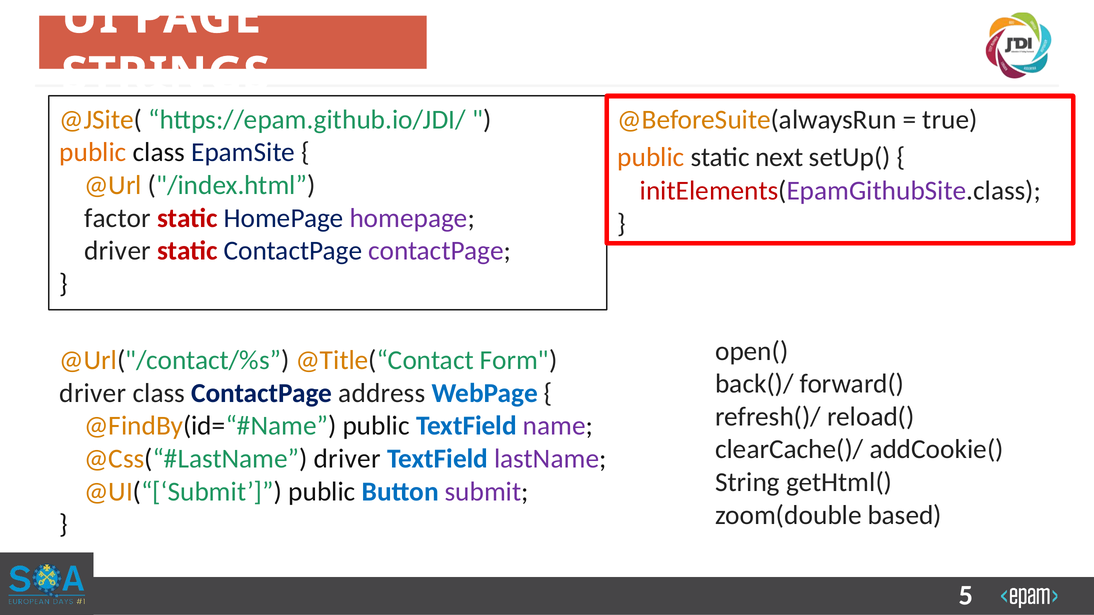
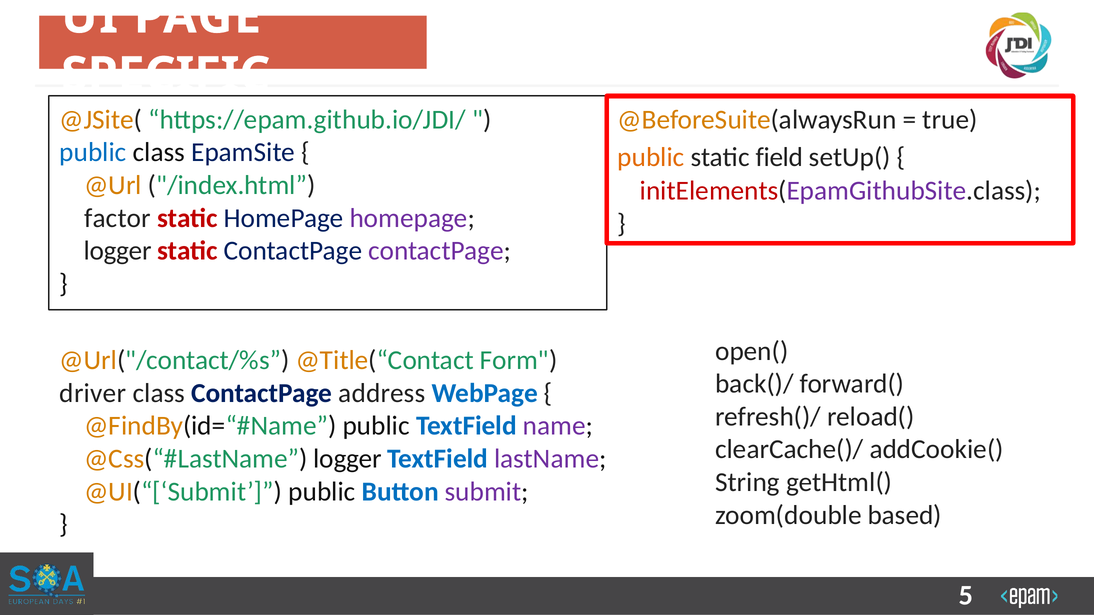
STRINGS: STRINGS -> SPECIFIC
public at (93, 153) colour: orange -> blue
next: next -> field
driver at (117, 251): driver -> logger
driver at (347, 459): driver -> logger
